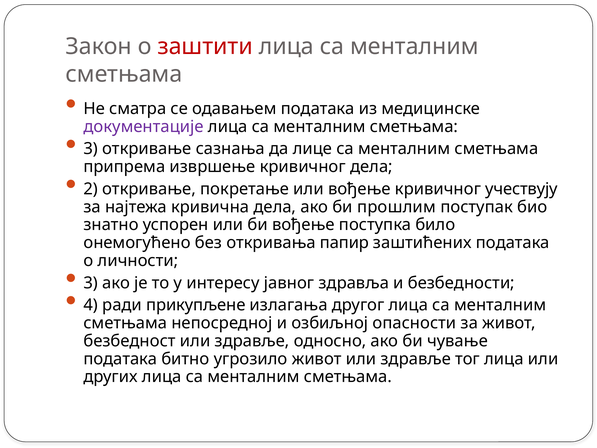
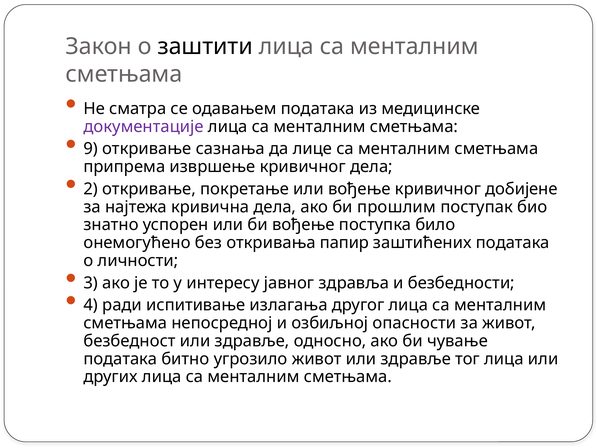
заштити colour: red -> black
3 at (91, 149): 3 -> 9
учествују: учествују -> добијене
прикупљене: прикупљене -> испитивање
